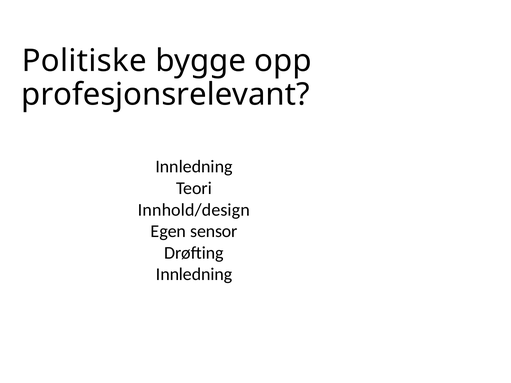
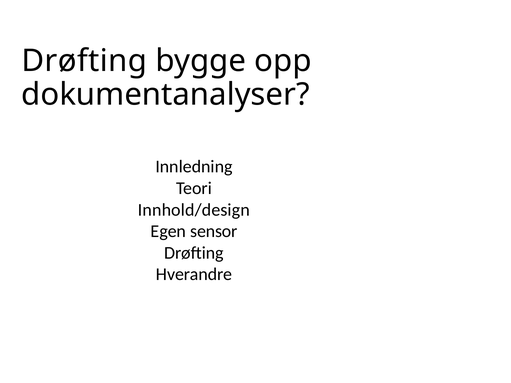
Politiske at (84, 61): Politiske -> Drøfting
profesjonsrelevant: profesjonsrelevant -> dokumentanalyser
Innledning at (194, 275): Innledning -> Hverandre
